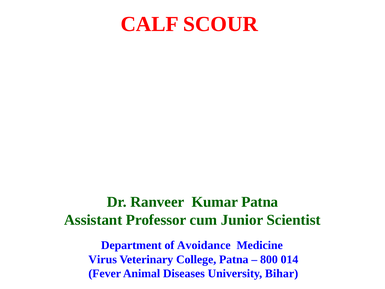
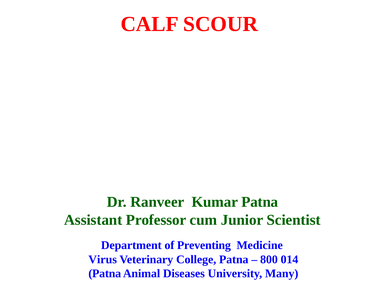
Avoidance: Avoidance -> Preventing
Fever at (105, 273): Fever -> Patna
Bihar: Bihar -> Many
